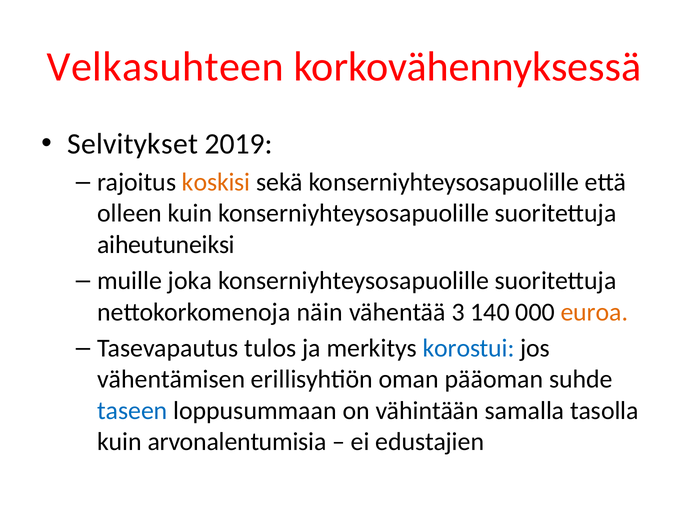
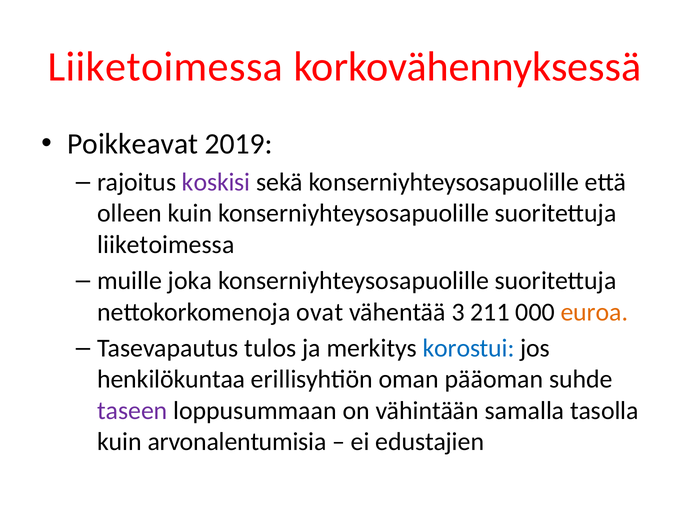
Velkasuhteen at (165, 67): Velkasuhteen -> Liiketoimessa
Selvitykset: Selvitykset -> Poikkeavat
koskisi colour: orange -> purple
aiheutuneiksi at (166, 244): aiheutuneiksi -> liiketoimessa
näin: näin -> ovat
140: 140 -> 211
vähentämisen: vähentämisen -> henkilökuntaa
taseen colour: blue -> purple
